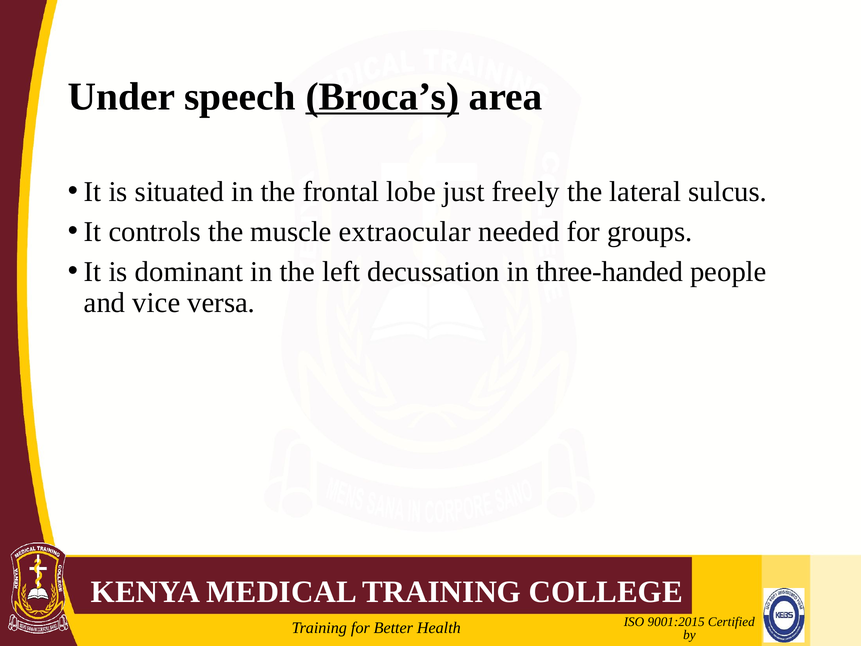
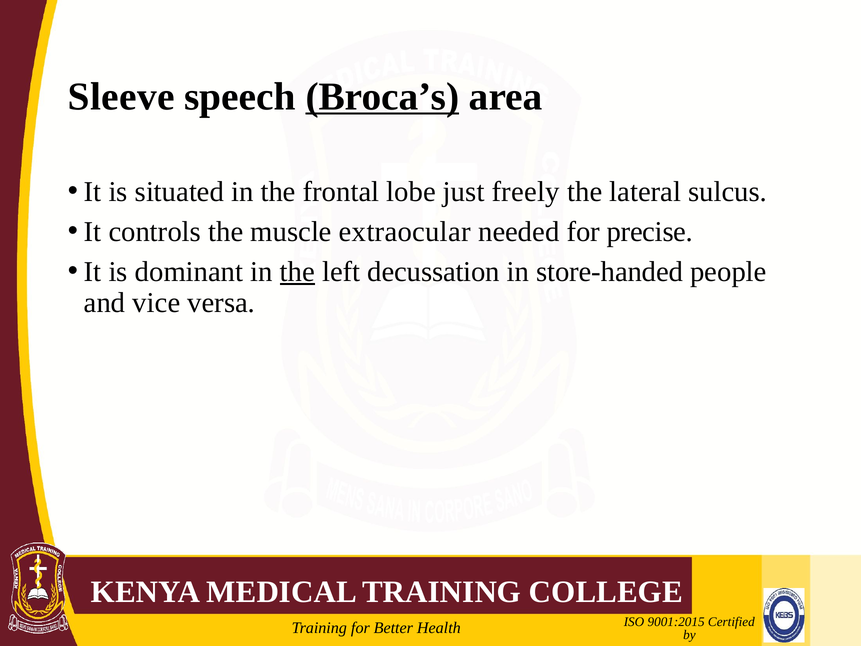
Under: Under -> Sleeve
groups: groups -> precise
the at (297, 271) underline: none -> present
three-handed: three-handed -> store-handed
